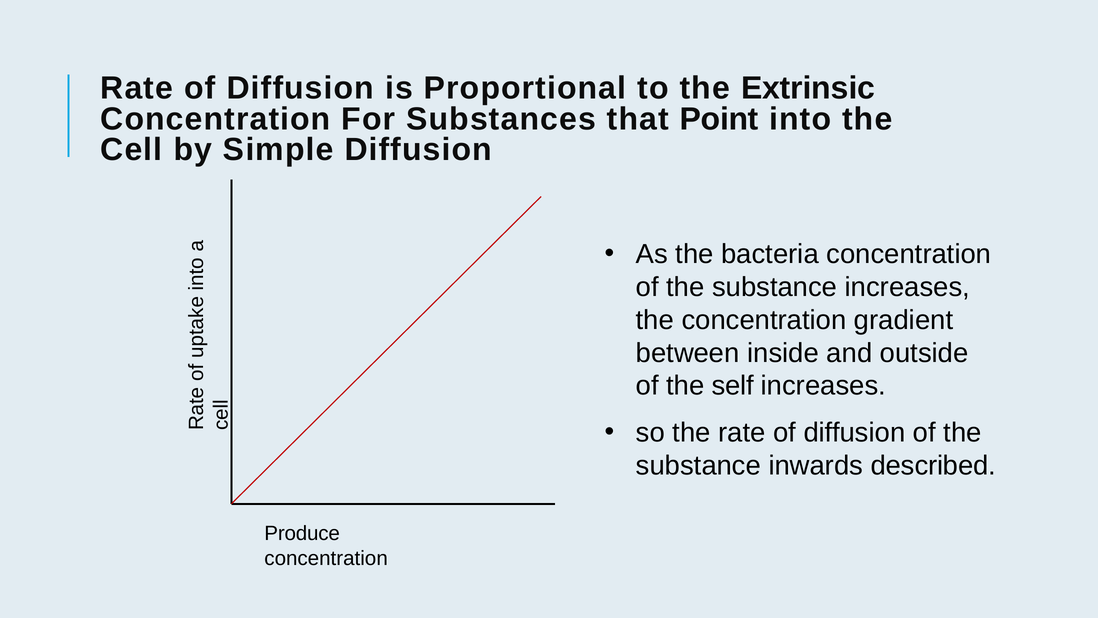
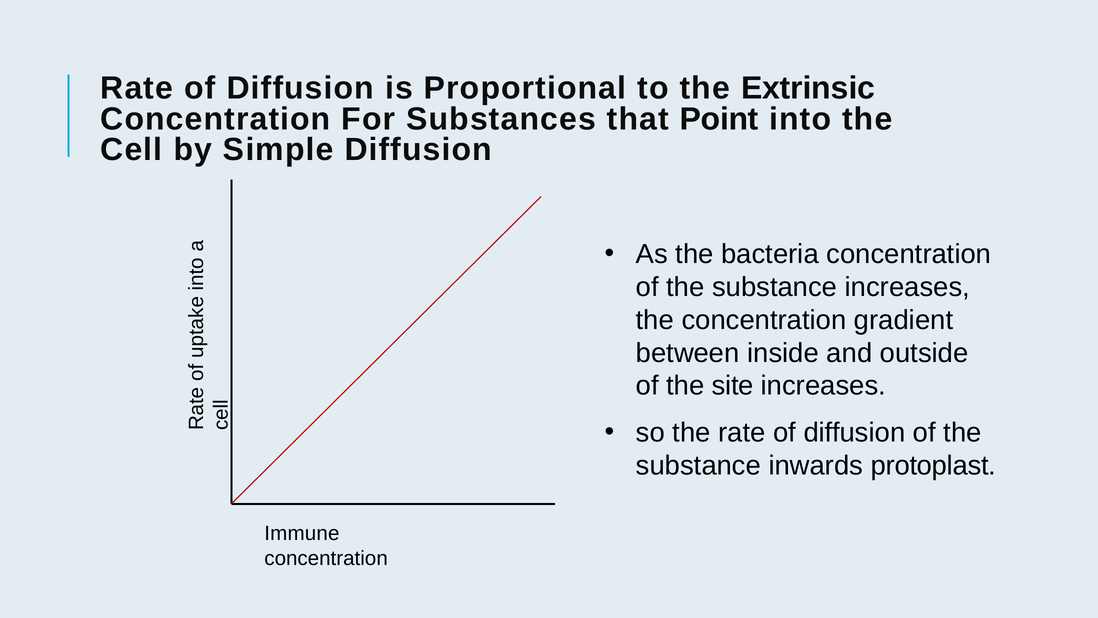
self: self -> site
described: described -> protoplast
Produce: Produce -> Immune
